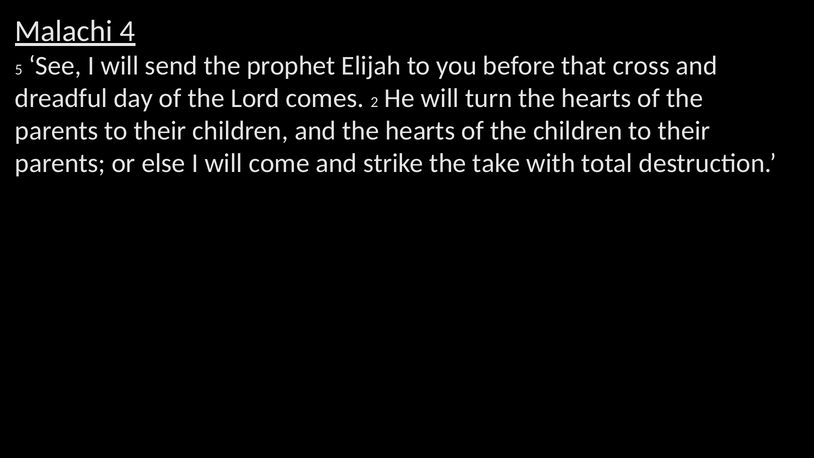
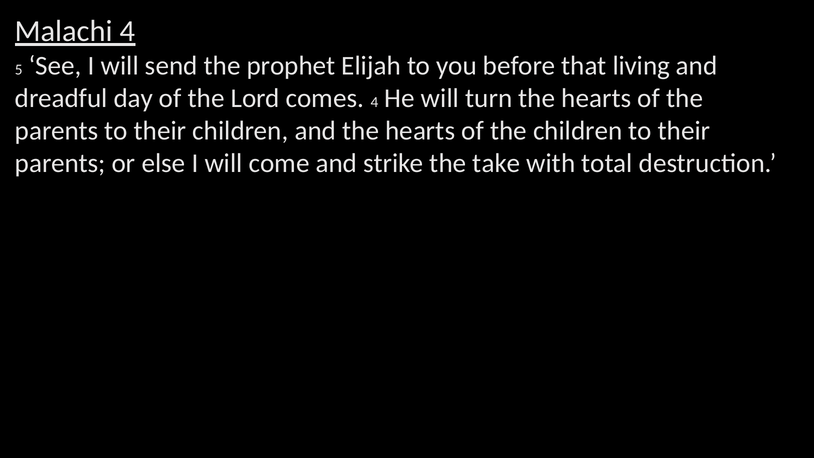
cross: cross -> living
comes 2: 2 -> 4
